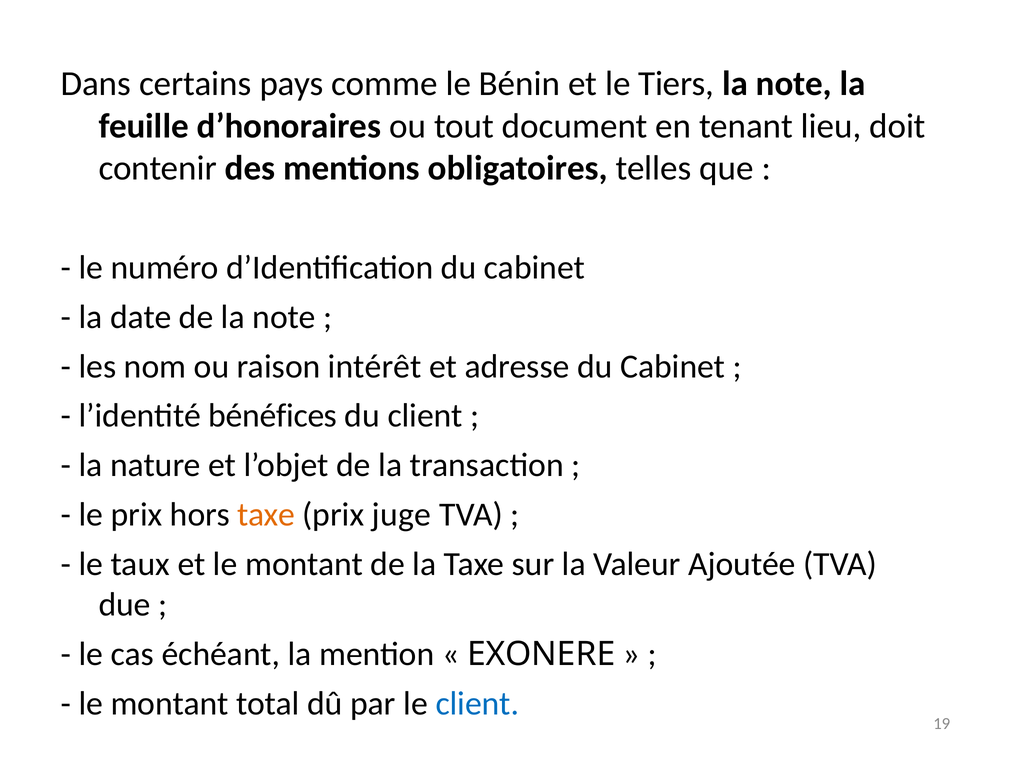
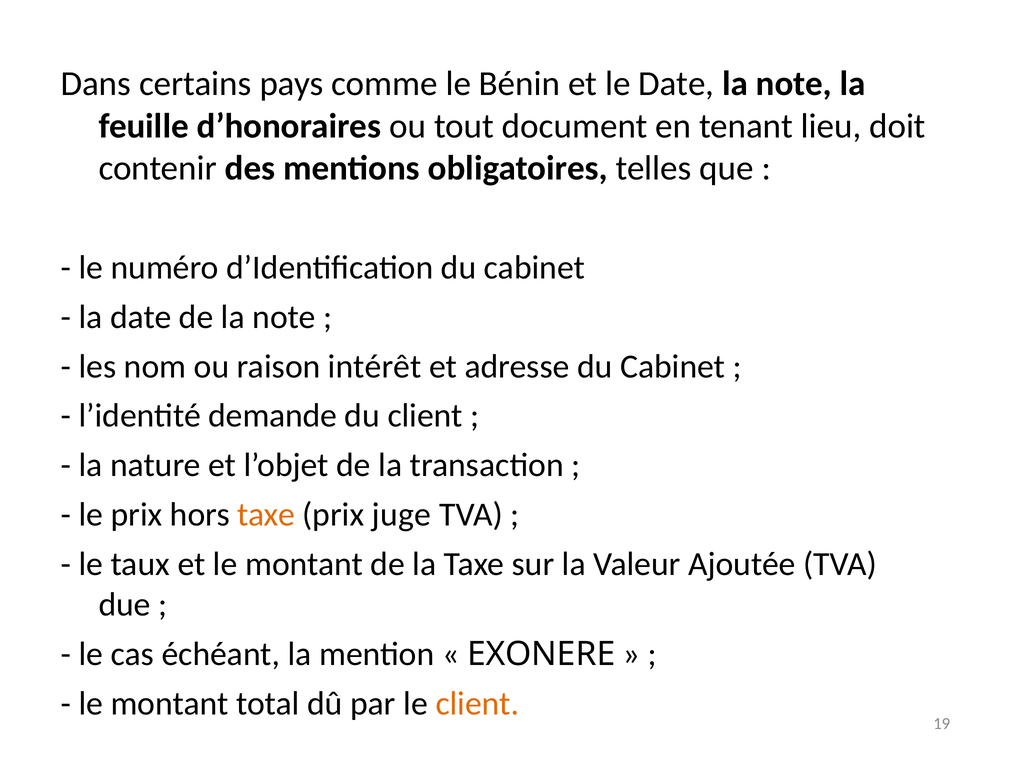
le Tiers: Tiers -> Date
bénéfices: bénéfices -> demande
client at (477, 704) colour: blue -> orange
